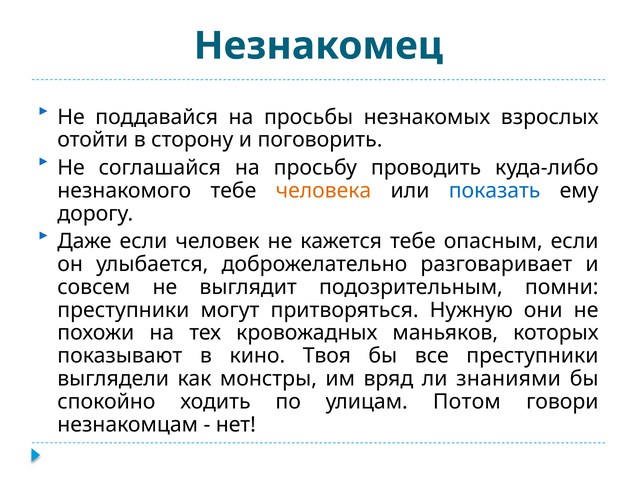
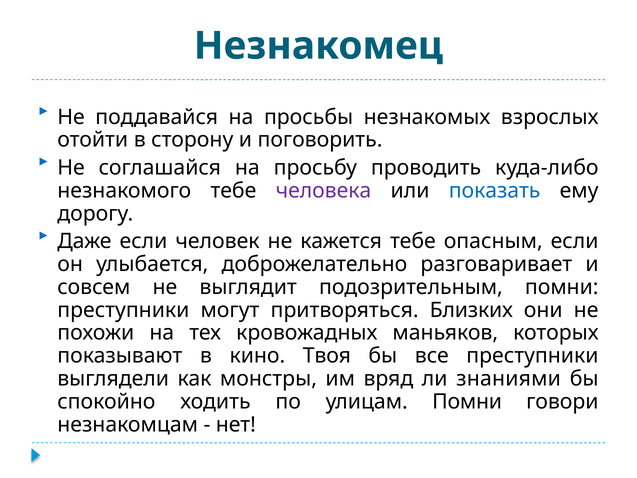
человека colour: orange -> purple
Нужную: Нужную -> Близких
улицам Потом: Потом -> Помни
